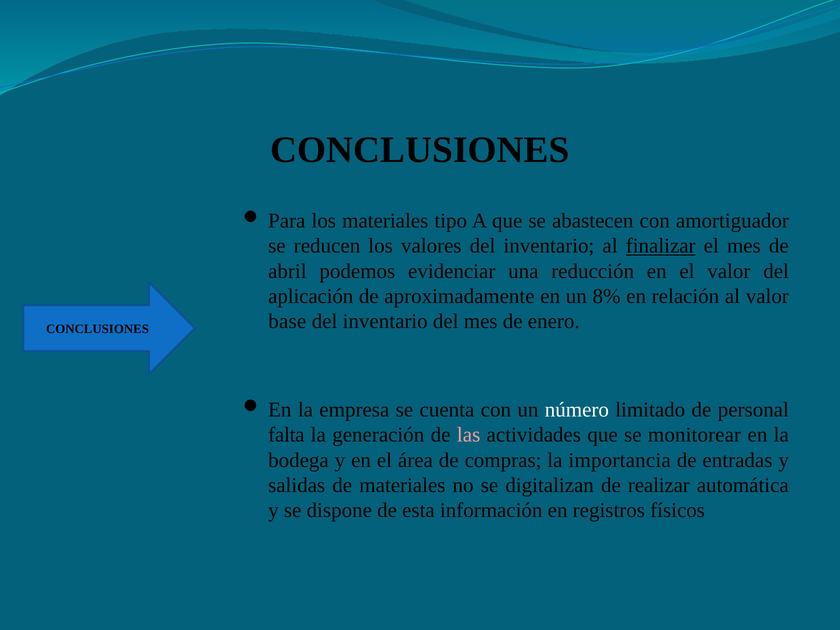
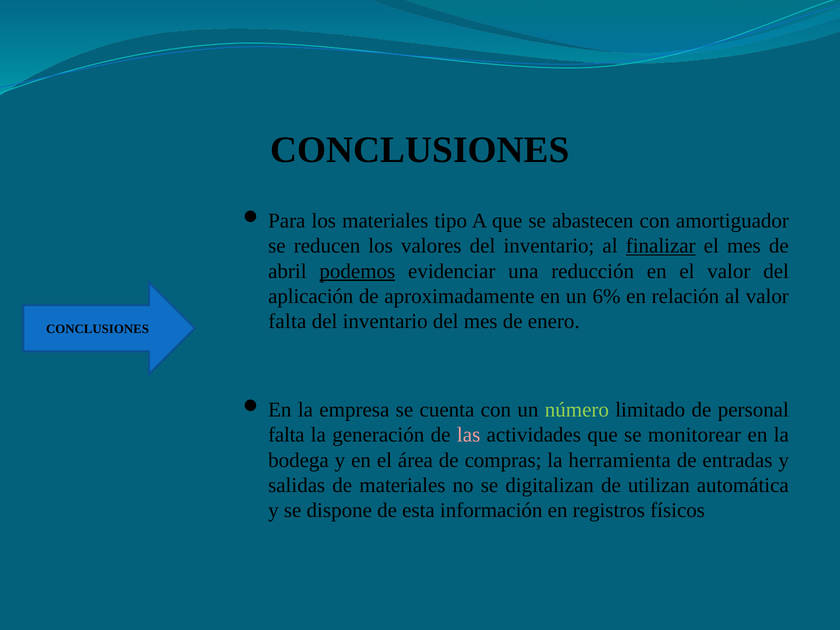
podemos underline: none -> present
8%: 8% -> 6%
base at (287, 322): base -> falta
número colour: white -> light green
importancia: importancia -> herramienta
realizar: realizar -> utilizan
